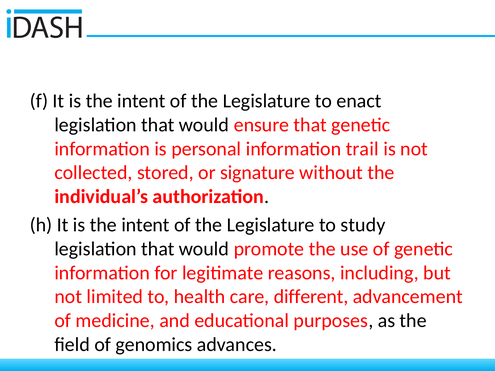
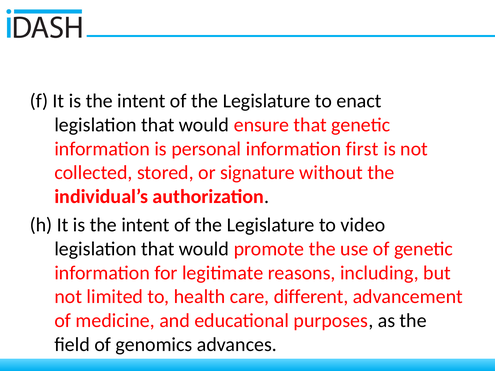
trail: trail -> first
study: study -> video
